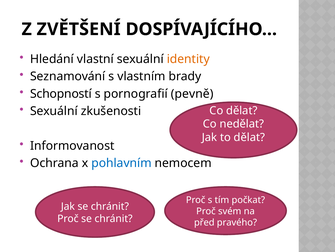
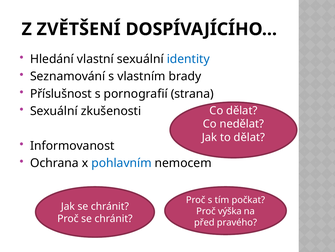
identity colour: orange -> blue
Schopností: Schopností -> Příslušnost
pevně: pevně -> strana
svém: svém -> výška
